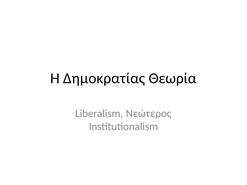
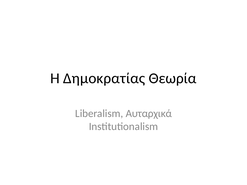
Νεώτερος: Νεώτερος -> Αυταρχικά
